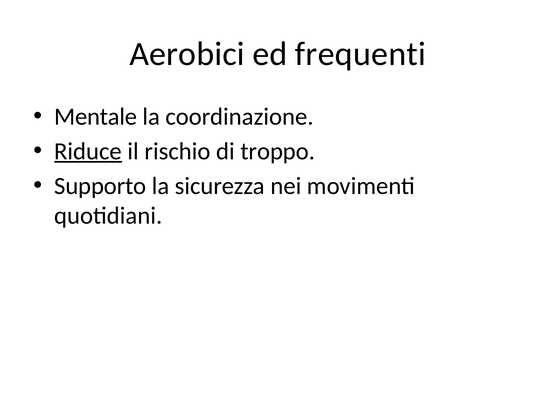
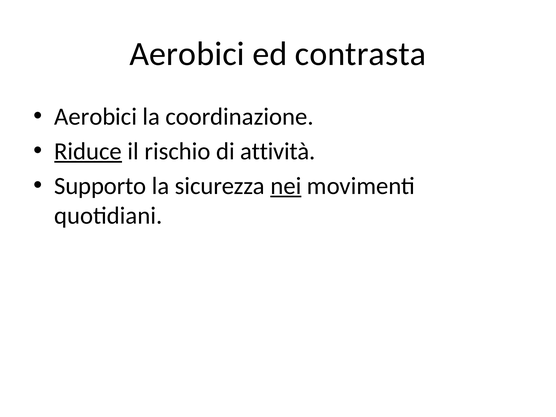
frequenti: frequenti -> contrasta
Mentale at (96, 117): Mentale -> Aerobici
troppo: troppo -> attività
nei underline: none -> present
